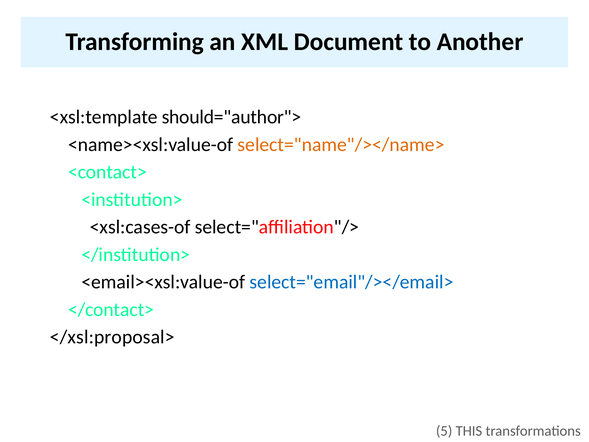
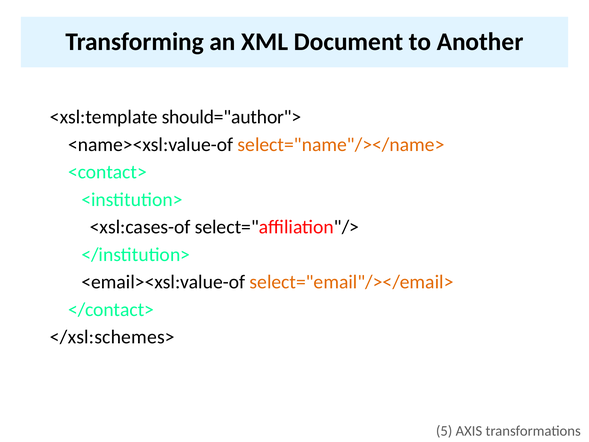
select="email"/></email> colour: blue -> orange
</xsl:proposal>: </xsl:proposal> -> </xsl:schemes>
THIS: THIS -> AXIS
